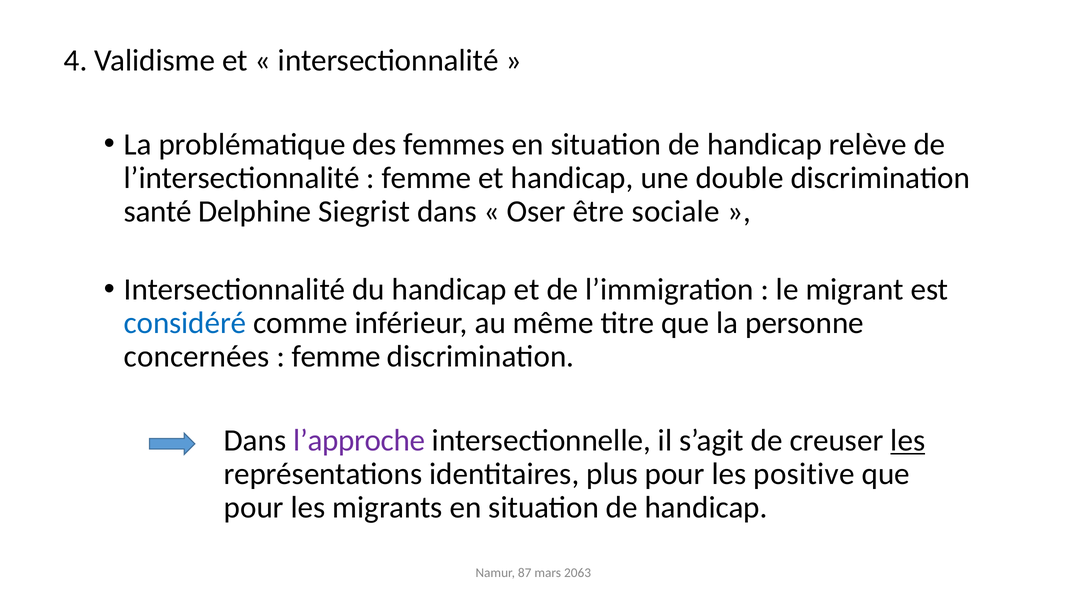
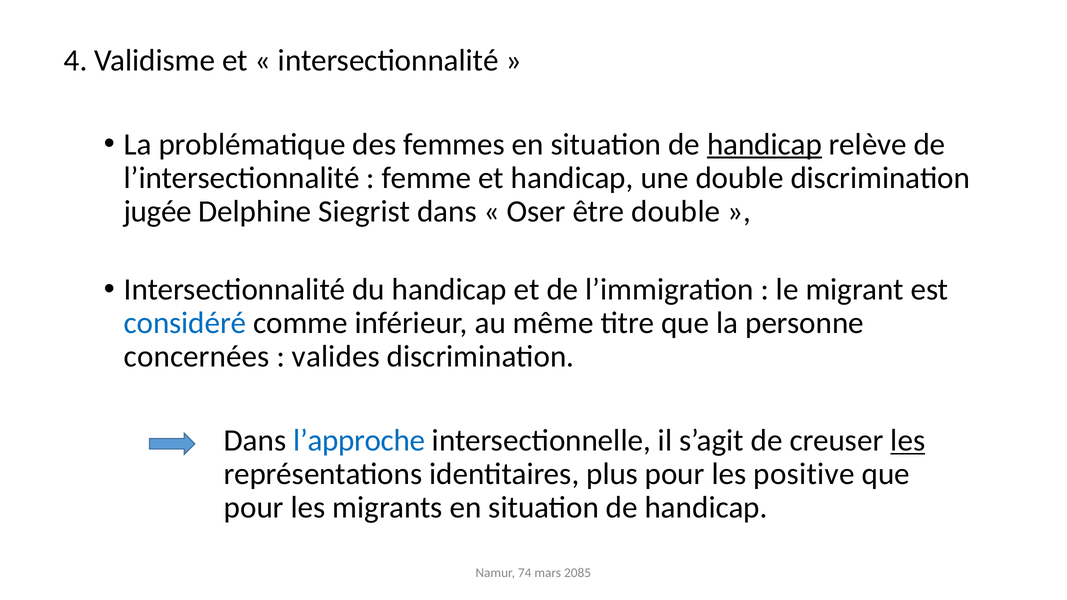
handicap at (765, 144) underline: none -> present
santé: santé -> jugée
être sociale: sociale -> double
femme at (336, 357): femme -> valides
l’approche colour: purple -> blue
87: 87 -> 74
2063: 2063 -> 2085
